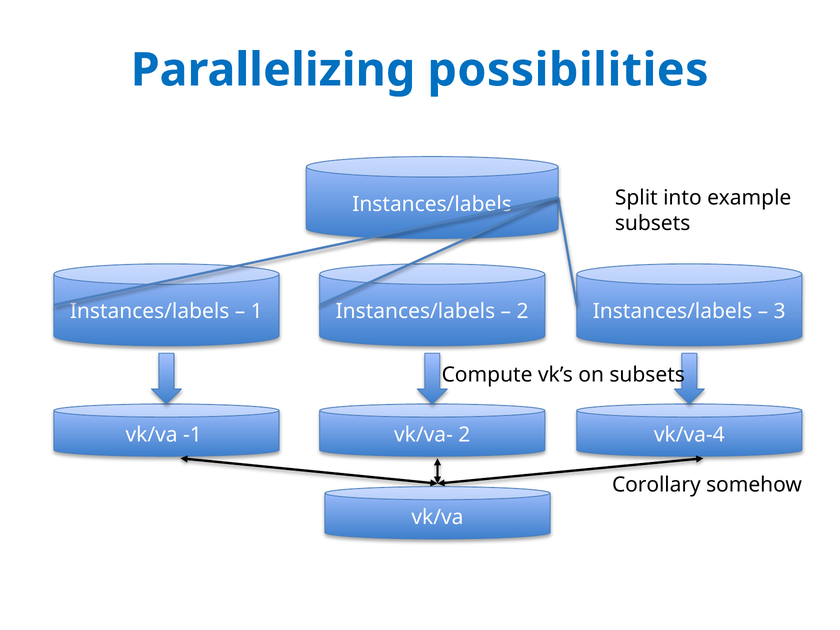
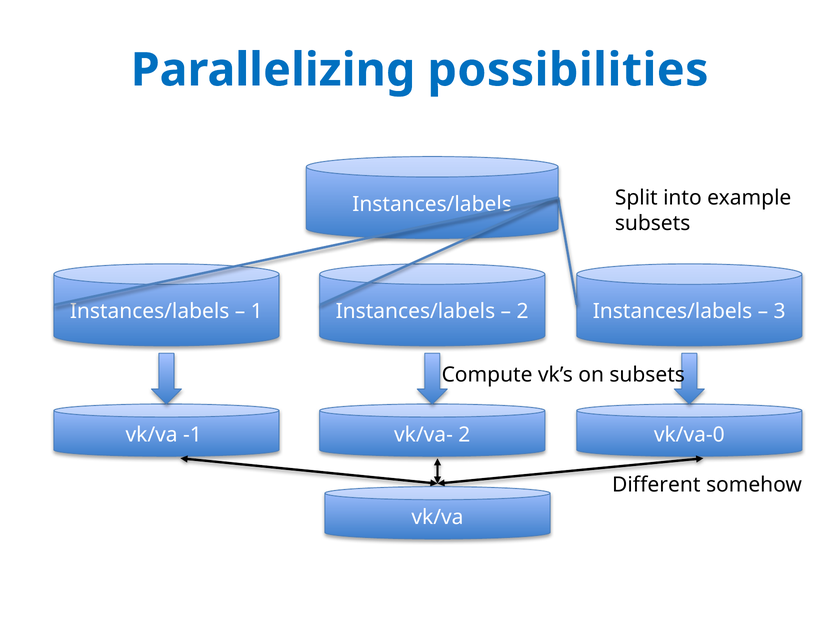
vk/va-4: vk/va-4 -> vk/va-0
Corollary: Corollary -> Different
